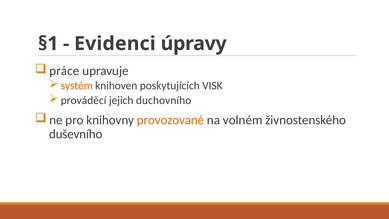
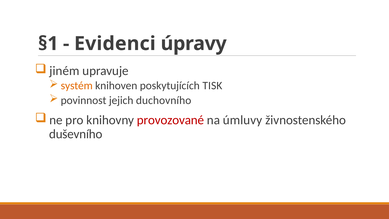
práce: práce -> jiném
VISK: VISK -> TISK
prováděcí: prováděcí -> povinnost
provozované colour: orange -> red
volném: volném -> úmluvy
